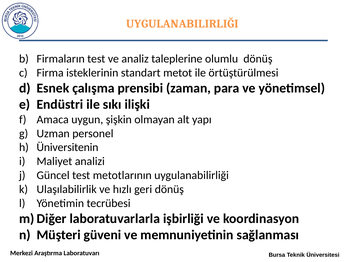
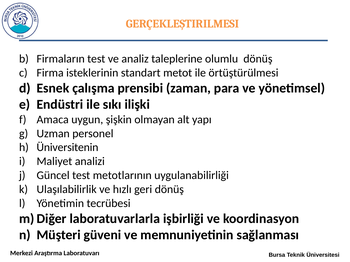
UYGULANABILIRLIĞI at (182, 24): UYGULANABILIRLIĞI -> GERÇEKLEŞTIRILMESI
